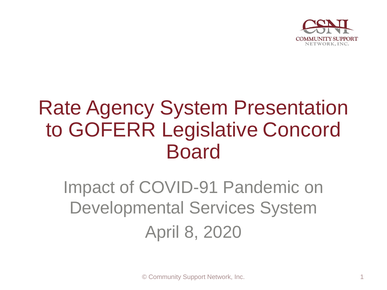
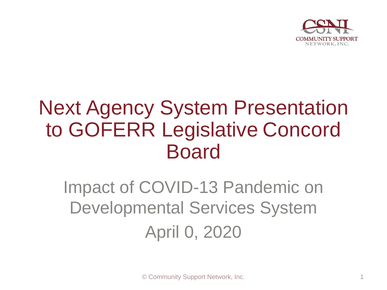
Rate: Rate -> Next
COVID-91: COVID-91 -> COVID-13
8: 8 -> 0
